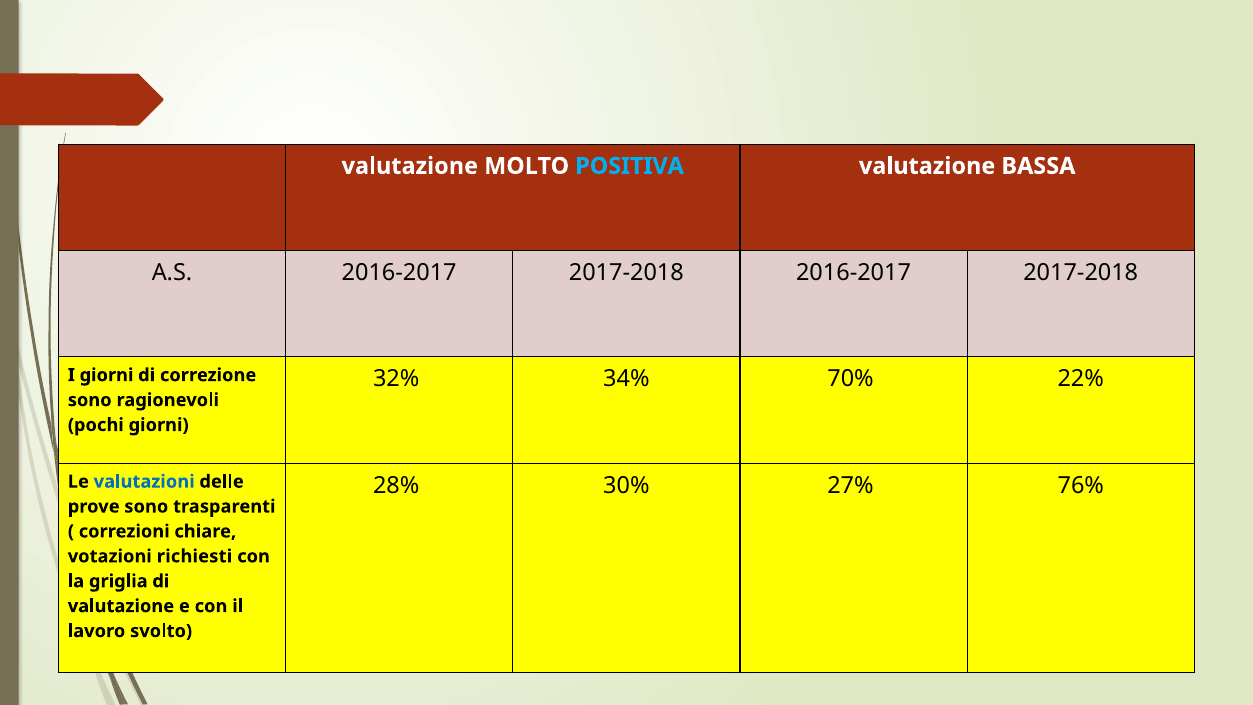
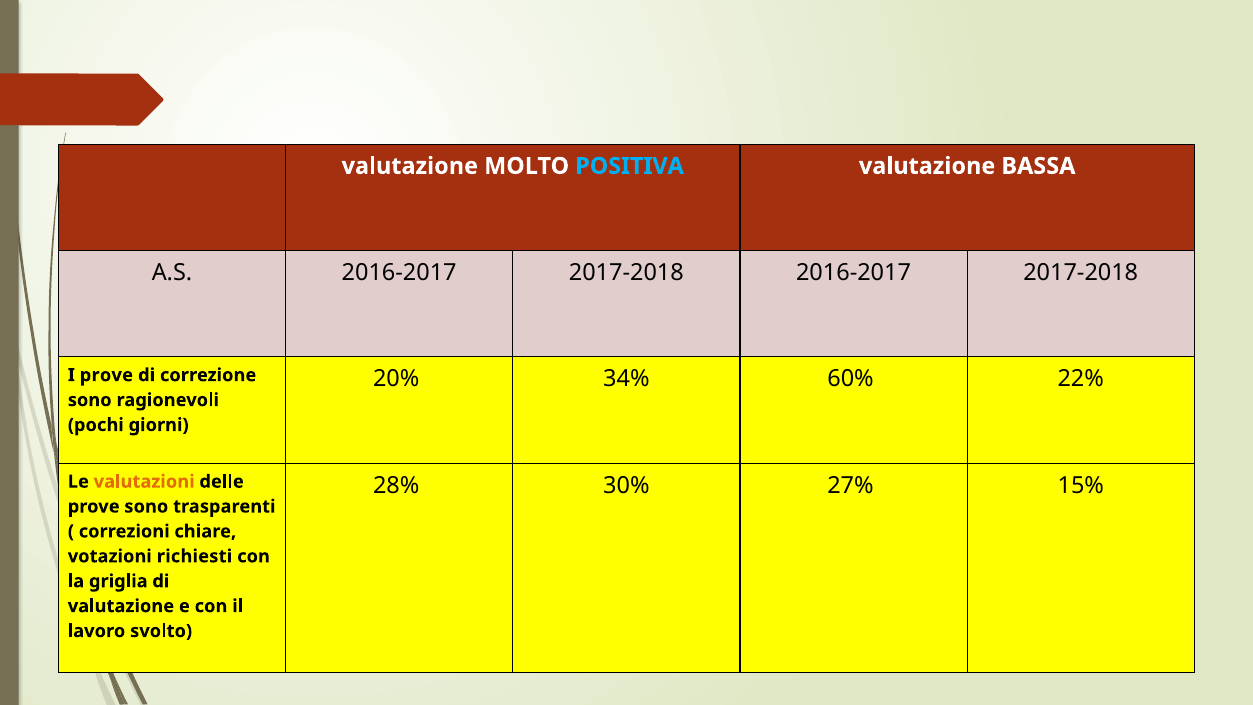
I giorni: giorni -> prove
32%: 32% -> 20%
70%: 70% -> 60%
valutazioni colour: blue -> orange
76%: 76% -> 15%
